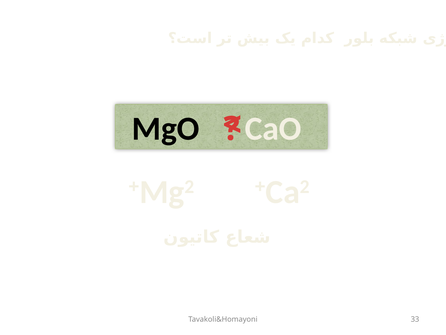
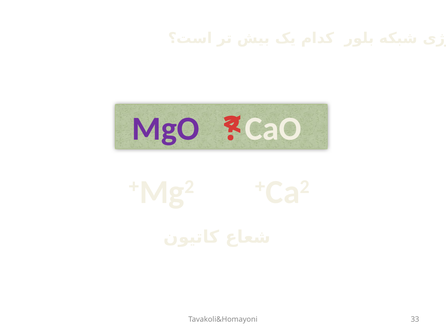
MgO colour: black -> purple
